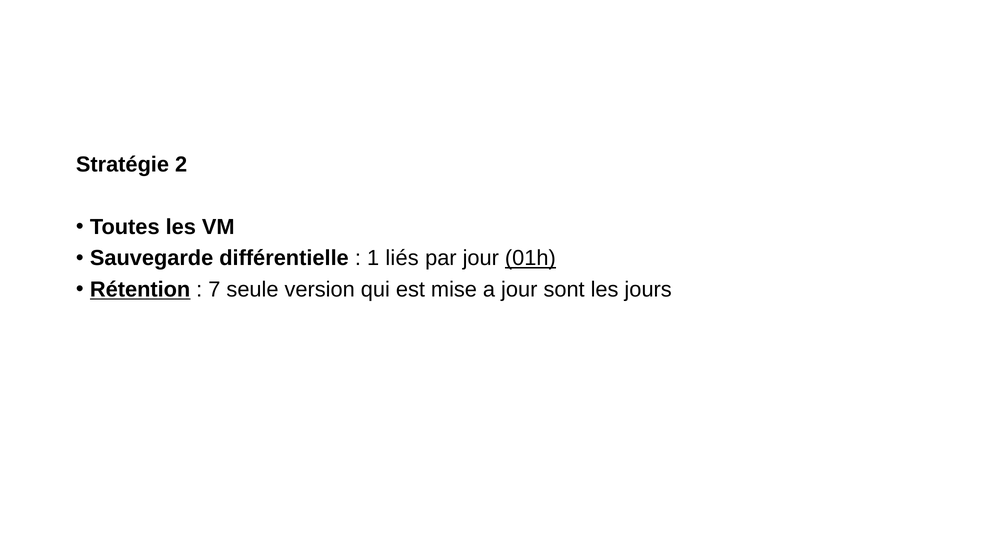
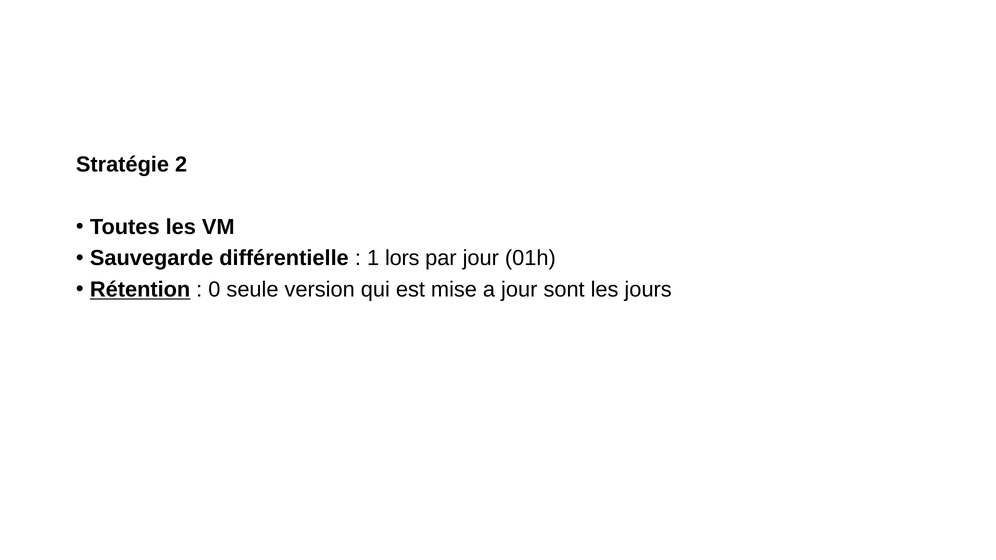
liés: liés -> lors
01h underline: present -> none
7: 7 -> 0
